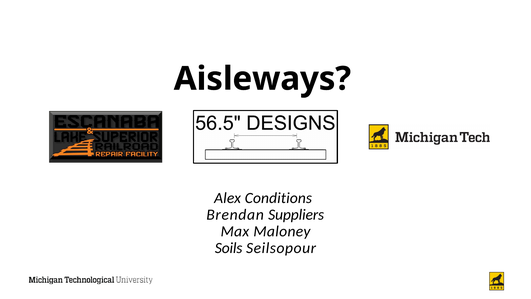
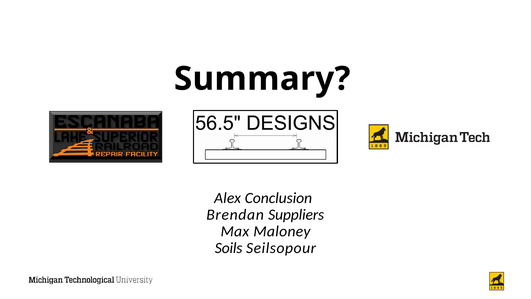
Aisleways: Aisleways -> Summary
Conditions: Conditions -> Conclusion
